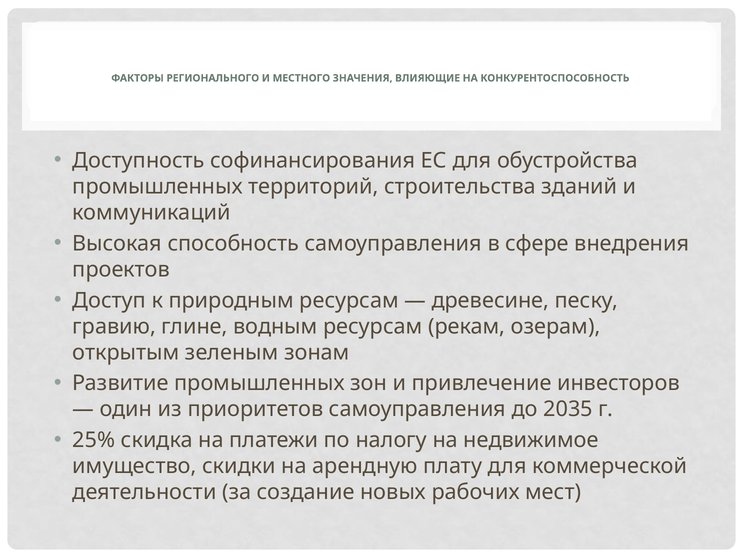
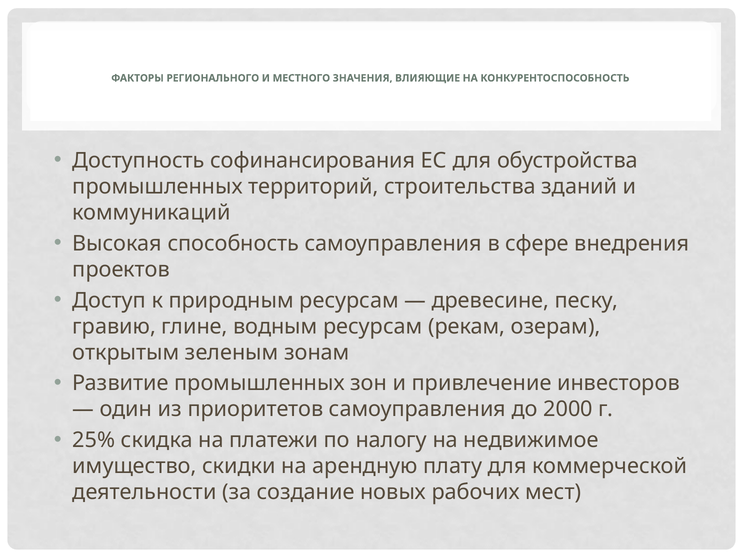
2035: 2035 -> 2000
